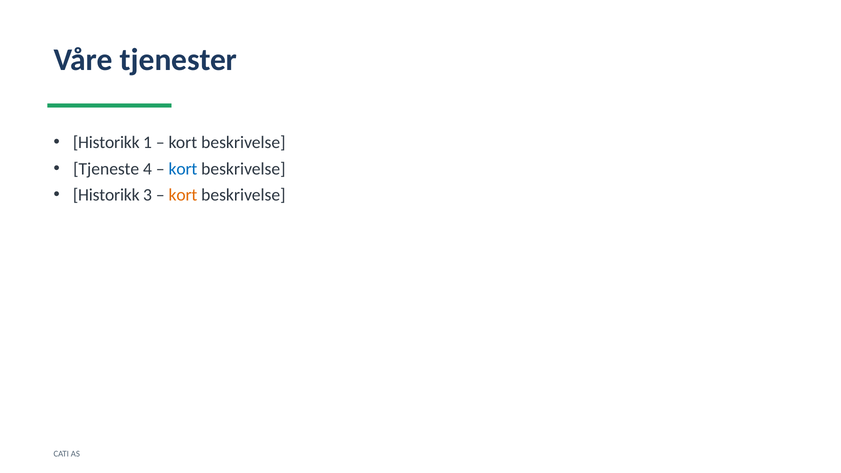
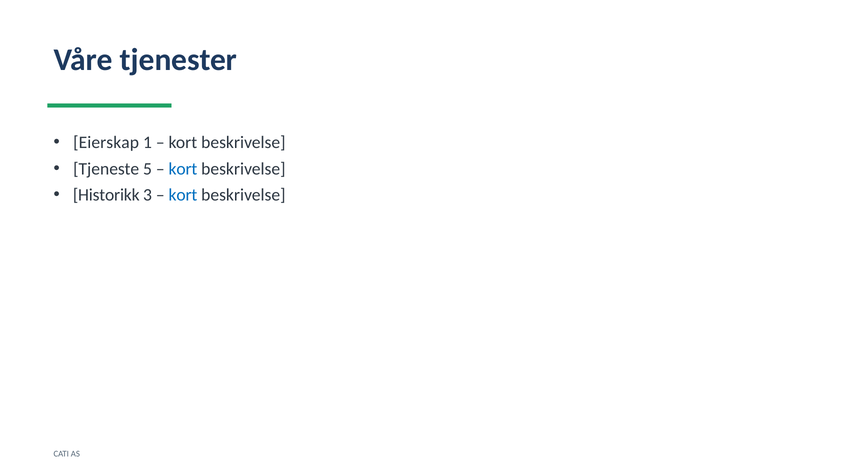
Historikk at (106, 142): Historikk -> Eierskap
4: 4 -> 5
kort at (183, 195) colour: orange -> blue
